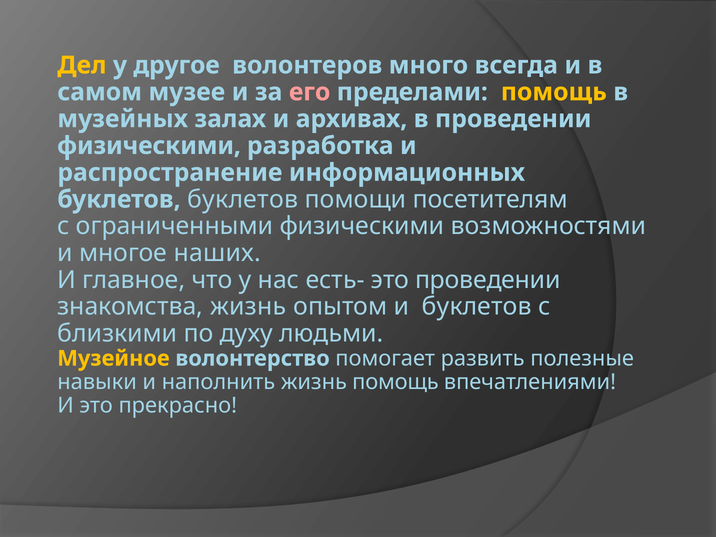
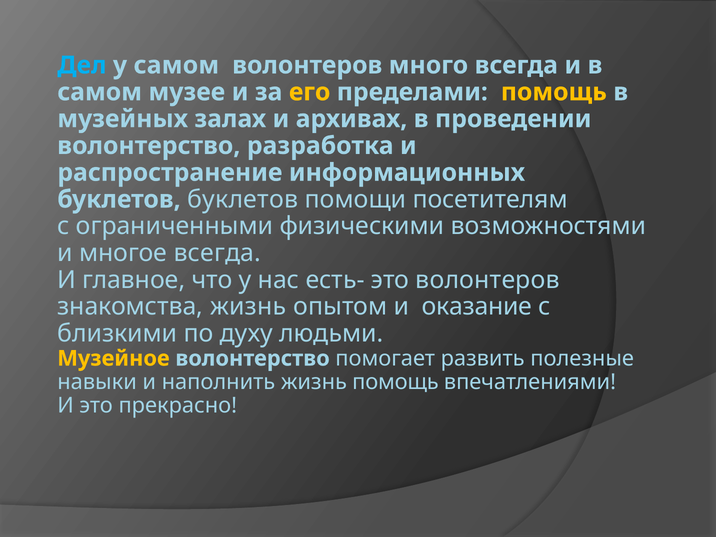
Дел colour: yellow -> light blue
у другое: другое -> самом
его colour: pink -> yellow
физическими at (149, 146): физическими -> волонтерство
многое наших: наших -> всегда
это проведении: проведении -> волонтеров
и буклетов: буклетов -> оказание
